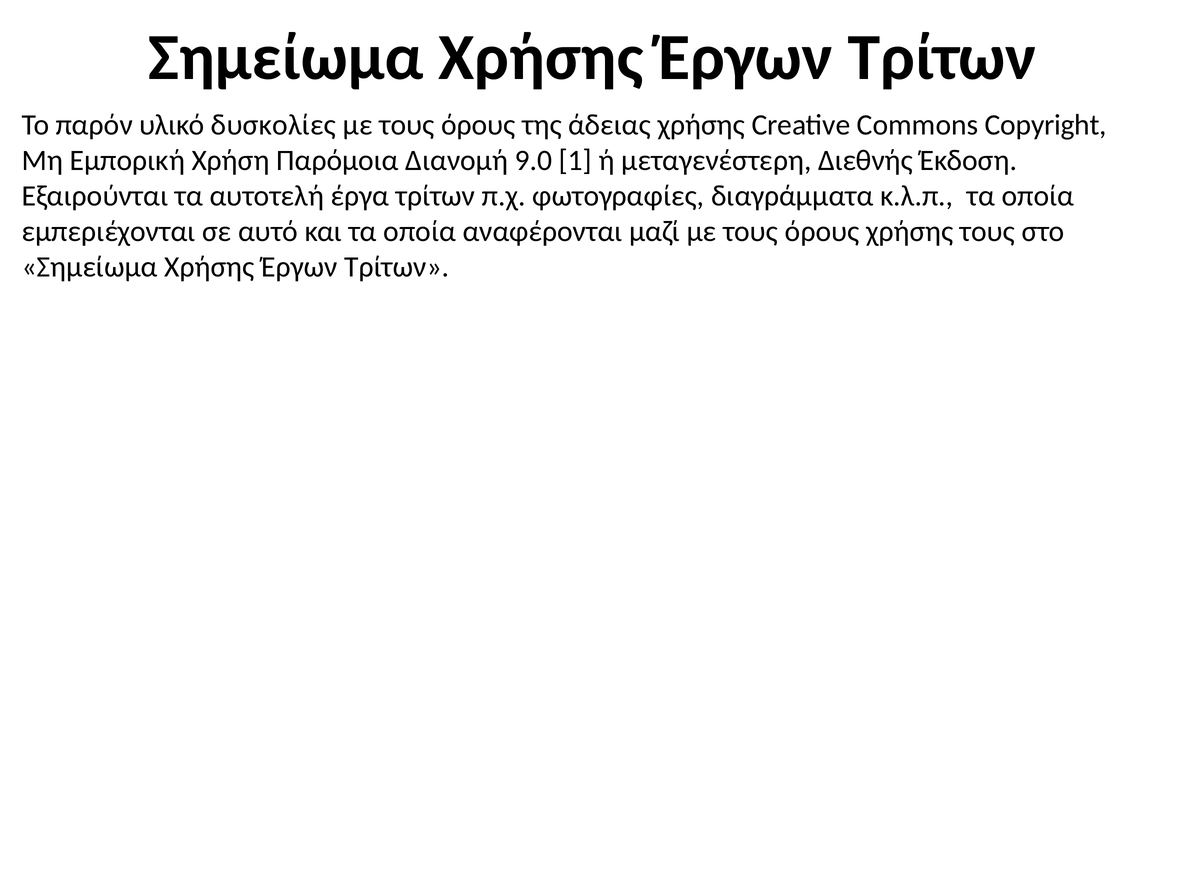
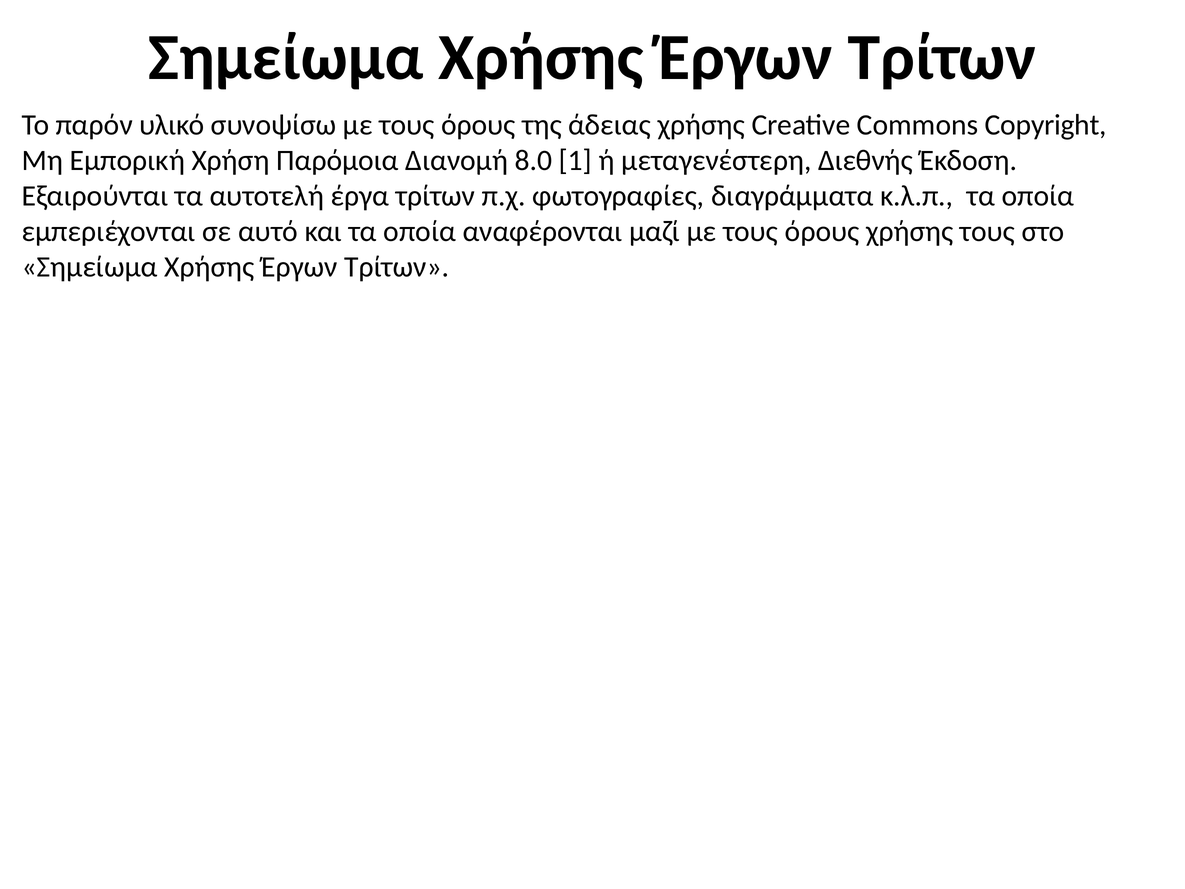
δυσκολίες: δυσκολίες -> συνοψίσω
9.0: 9.0 -> 8.0
